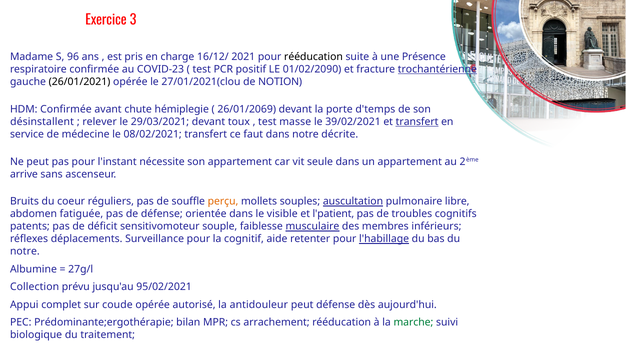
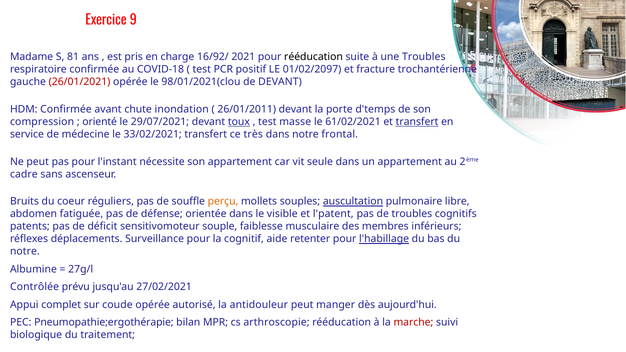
3: 3 -> 9
96: 96 -> 81
16/12/: 16/12/ -> 16/92/
une Présence: Présence -> Troubles
COVID-23: COVID-23 -> COVID-18
01/02/2090: 01/02/2090 -> 01/02/2097
trochantérienne underline: present -> none
26/01/2021 colour: black -> red
27/01/2021(clou: 27/01/2021(clou -> 98/01/2021(clou
de NOTION: NOTION -> DEVANT
hémiplegie: hémiplegie -> inondation
26/01/2069: 26/01/2069 -> 26/01/2011
désinstallent: désinstallent -> compression
relever: relever -> orienté
29/03/2021: 29/03/2021 -> 29/07/2021
toux underline: none -> present
39/02/2021: 39/02/2021 -> 61/02/2021
08/02/2021: 08/02/2021 -> 33/02/2021
faut: faut -> très
décrite: décrite -> frontal
arrive: arrive -> cadre
l'patient: l'patient -> l'patent
musculaire underline: present -> none
Collection: Collection -> Contrôlée
95/02/2021: 95/02/2021 -> 27/02/2021
peut défense: défense -> manger
Prédominante;ergothérapie: Prédominante;ergothérapie -> Pneumopathie;ergothérapie
arrachement: arrachement -> arthroscopie
marche colour: green -> red
